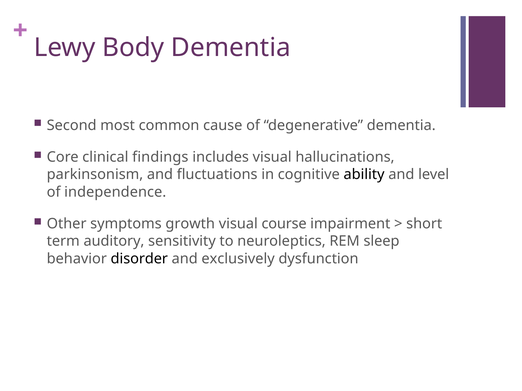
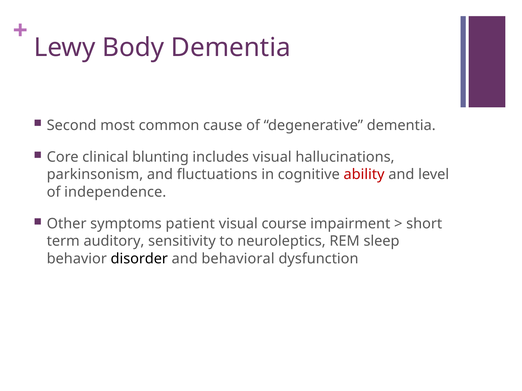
findings: findings -> blunting
ability colour: black -> red
growth: growth -> patient
exclusively: exclusively -> behavioral
